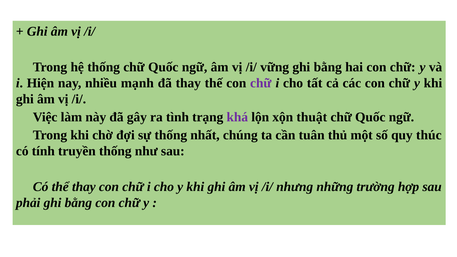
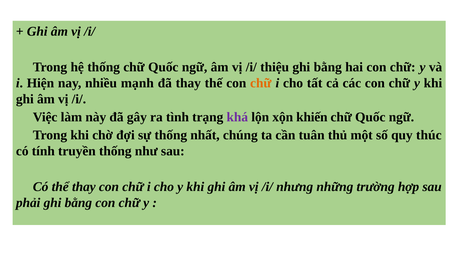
vững: vững -> thiệu
chữ at (261, 83) colour: purple -> orange
thuật: thuật -> khiến
